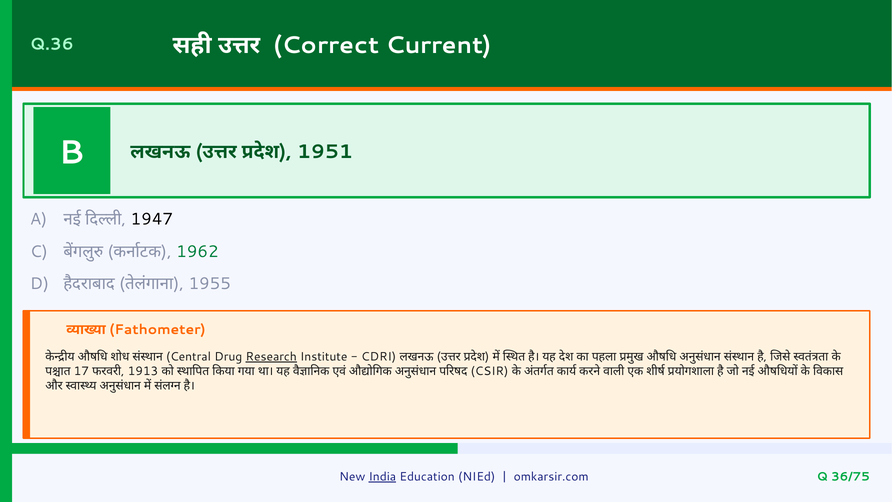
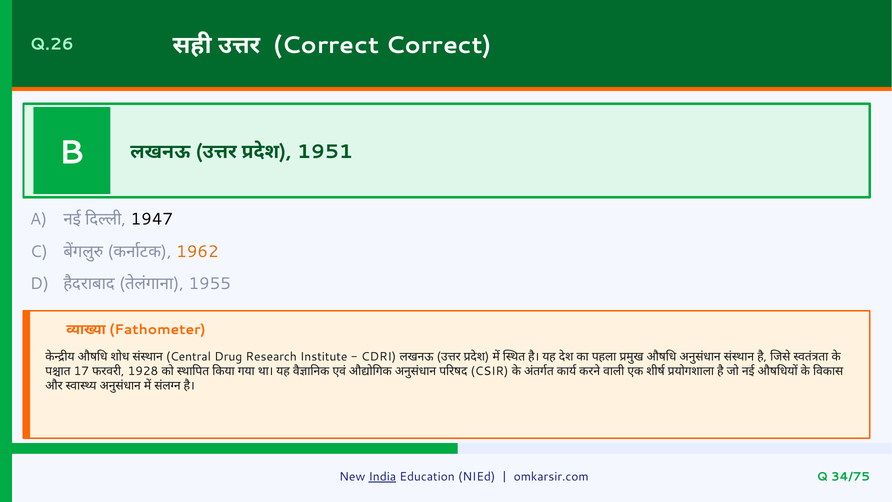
Q.36: Q.36 -> Q.26
Correct Current: Current -> Correct
1962 colour: green -> orange
Research underline: present -> none
1913: 1913 -> 1928
36/75: 36/75 -> 34/75
